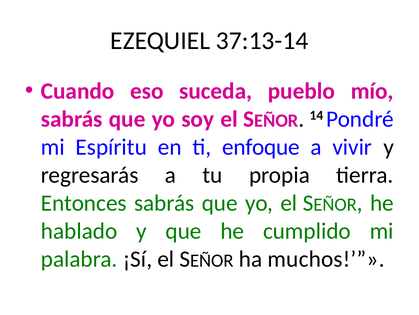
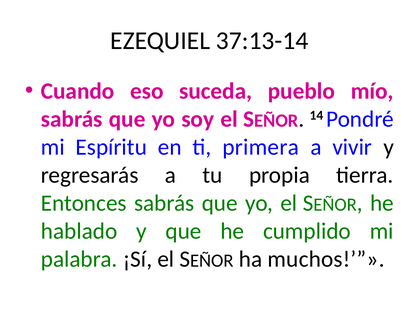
enfoque: enfoque -> primera
